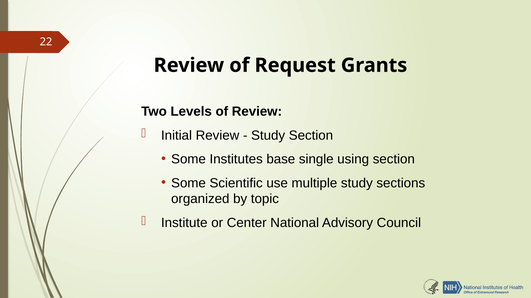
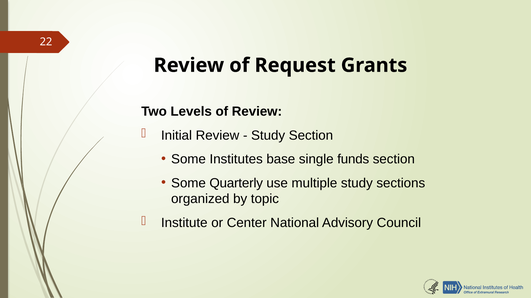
using: using -> funds
Scientific: Scientific -> Quarterly
